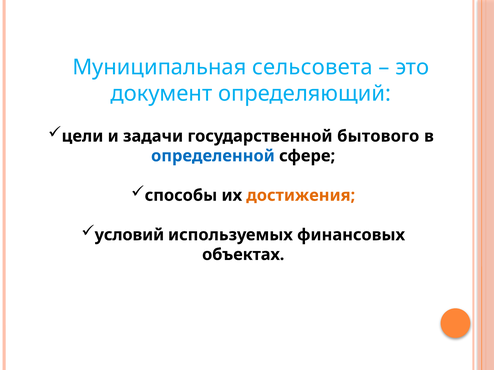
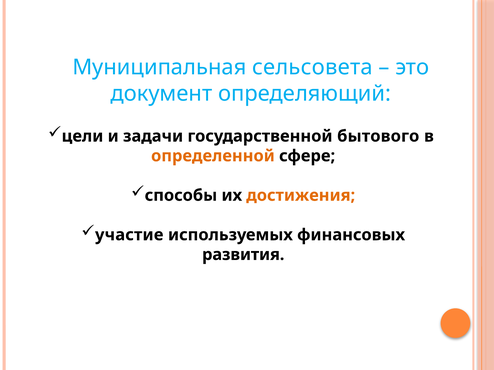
определенной colour: blue -> orange
условий: условий -> участие
объектах: объектах -> развития
